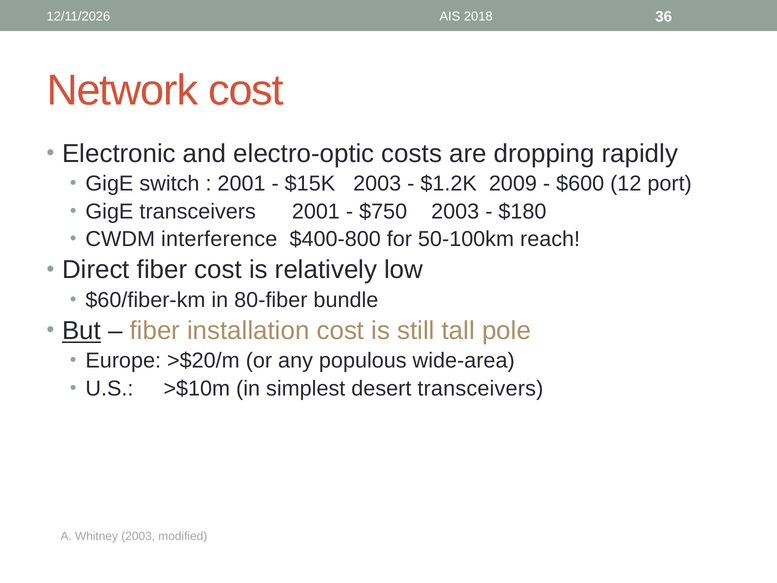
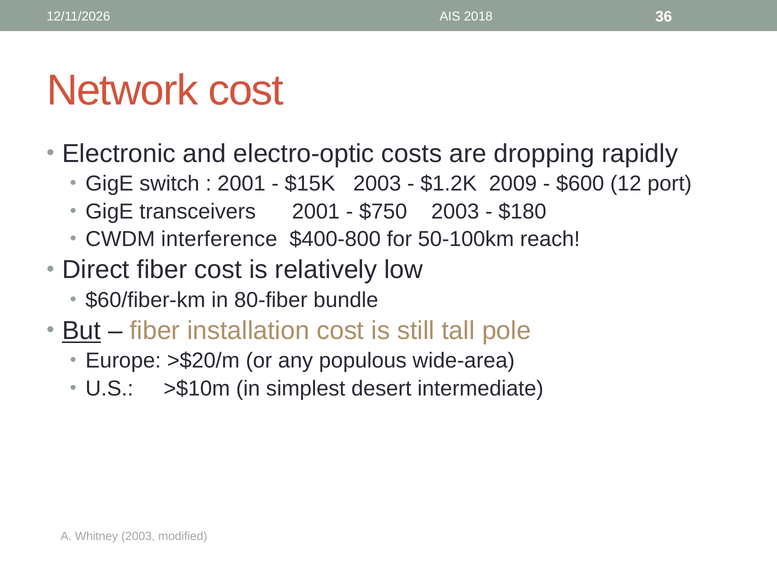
desert transceivers: transceivers -> intermediate
